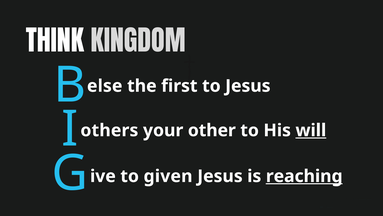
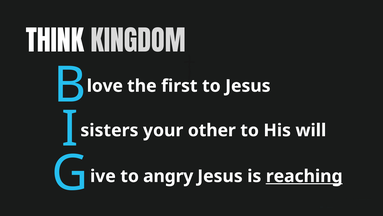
else: else -> love
others: others -> sisters
will underline: present -> none
given: given -> angry
